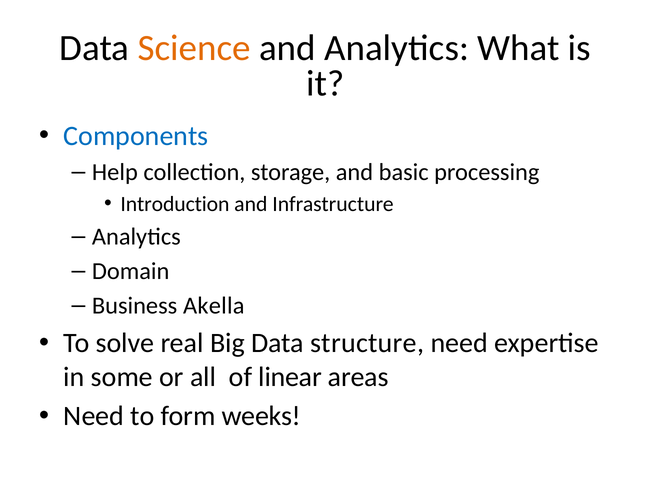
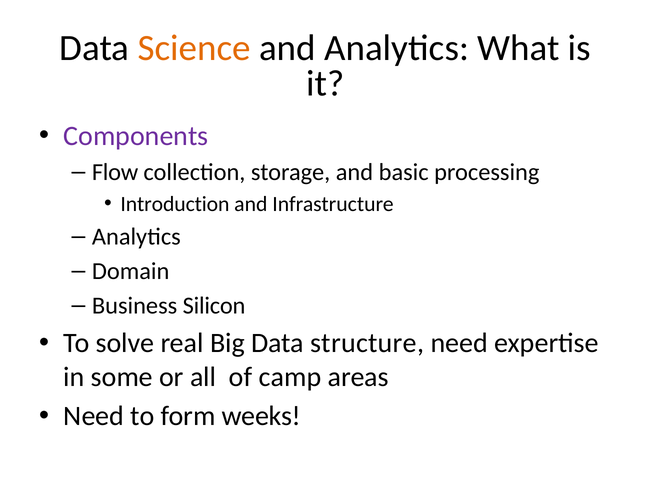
Components colour: blue -> purple
Help: Help -> Flow
Akella: Akella -> Silicon
linear: linear -> camp
